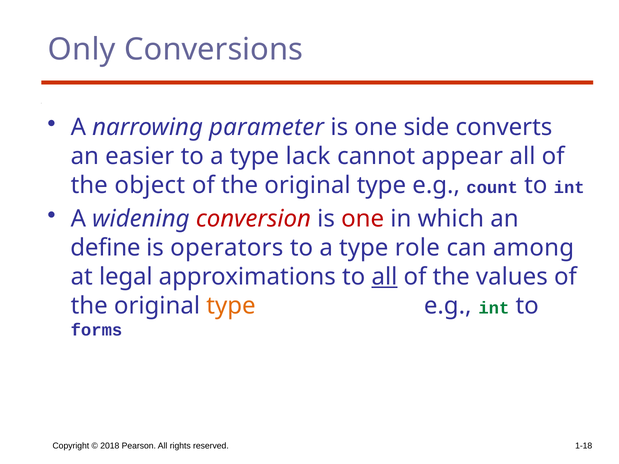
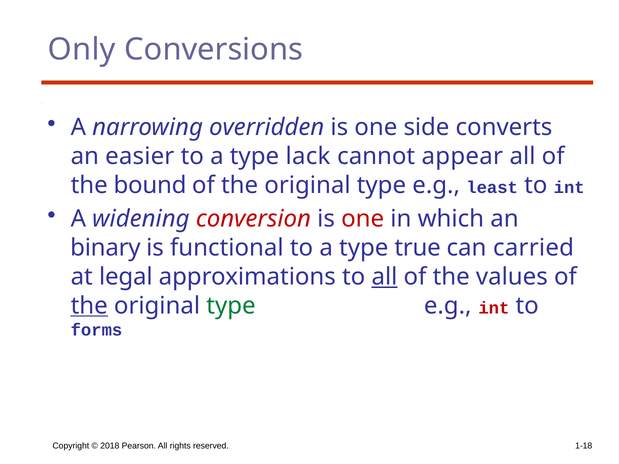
parameter: parameter -> overridden
object: object -> bound
count: count -> least
define: define -> binary
operators: operators -> functional
role: role -> true
among: among -> carried
the at (89, 306) underline: none -> present
type at (231, 306) colour: orange -> green
int at (494, 308) colour: green -> red
